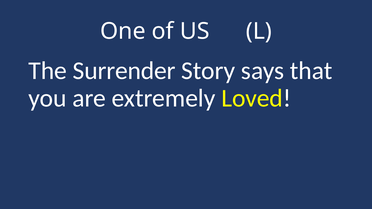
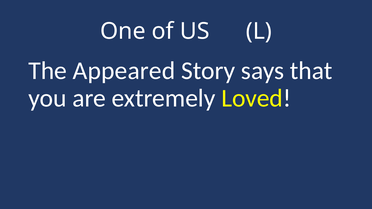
Surrender: Surrender -> Appeared
